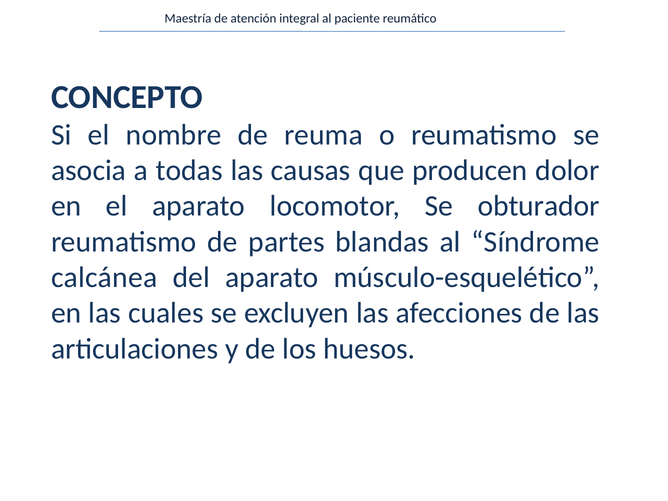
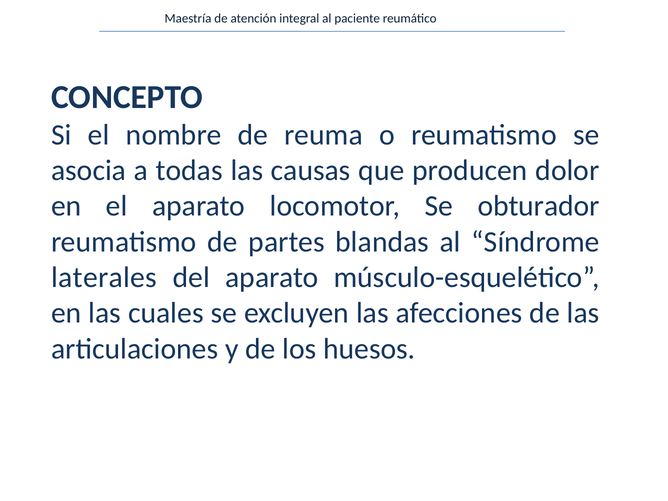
calcánea: calcánea -> laterales
